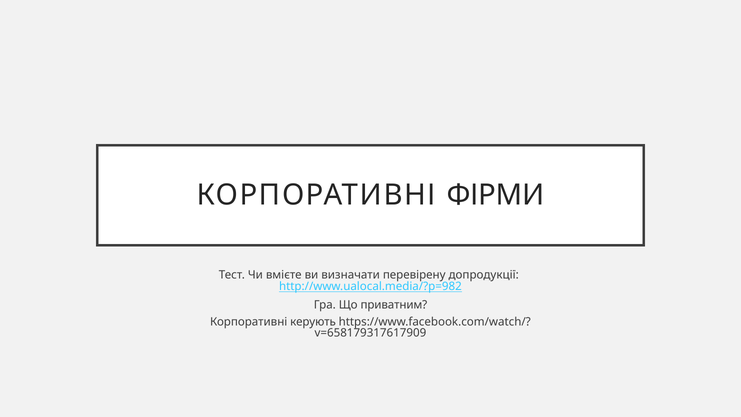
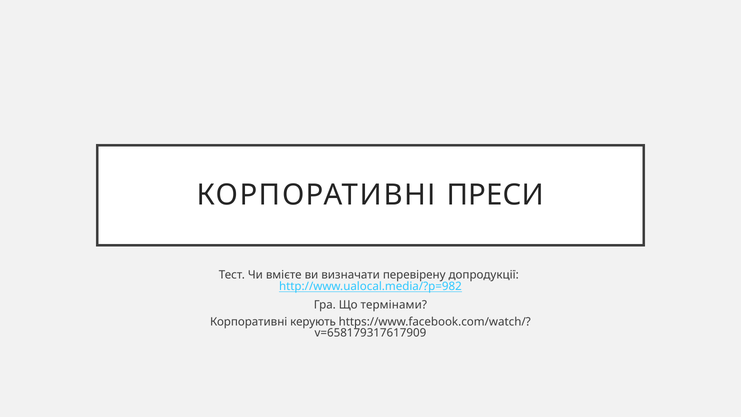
ФІРМИ: ФІРМИ -> ПРЕСИ
приватним: приватним -> термінами
